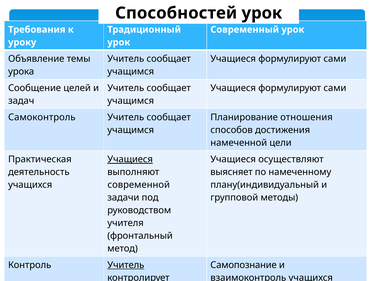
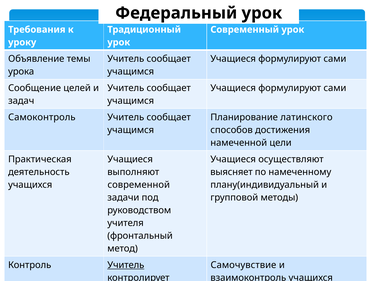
Способностей: Способностей -> Федеральный
отношения: отношения -> латинского
Учащиеся at (130, 159) underline: present -> none
Самопознание: Самопознание -> Самочувствие
